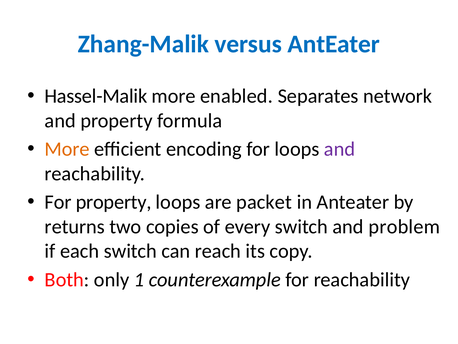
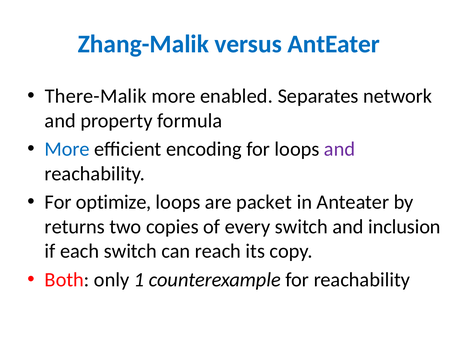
Hassel-Malik: Hassel-Malik -> There-Malik
More at (67, 149) colour: orange -> blue
For property: property -> optimize
problem: problem -> inclusion
